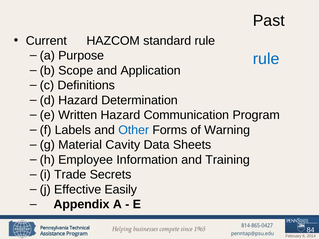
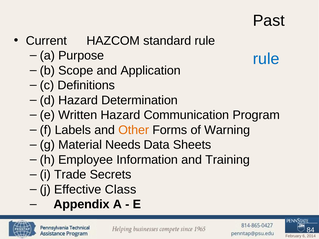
Other colour: blue -> orange
Cavity: Cavity -> Needs
Easily: Easily -> Class
